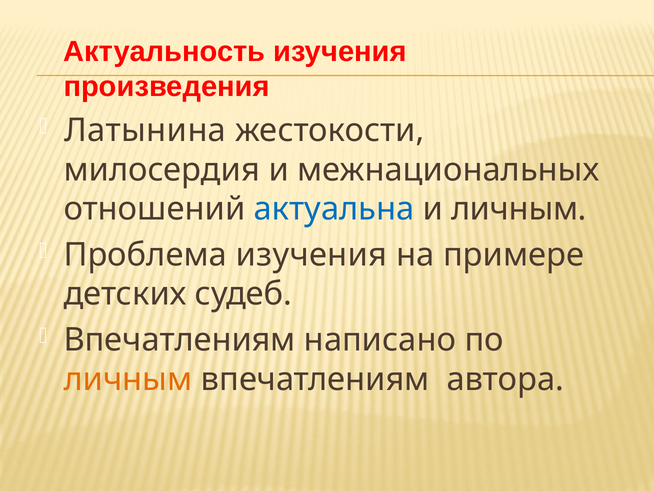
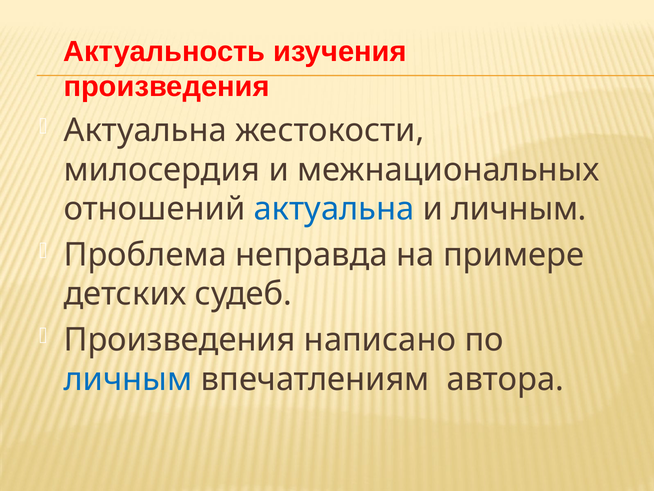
Латынина at (145, 130): Латынина -> Актуальна
Проблема изучения: изучения -> неправда
Впечатлениям at (180, 340): Впечатлениям -> Произведения
личным at (128, 379) colour: orange -> blue
